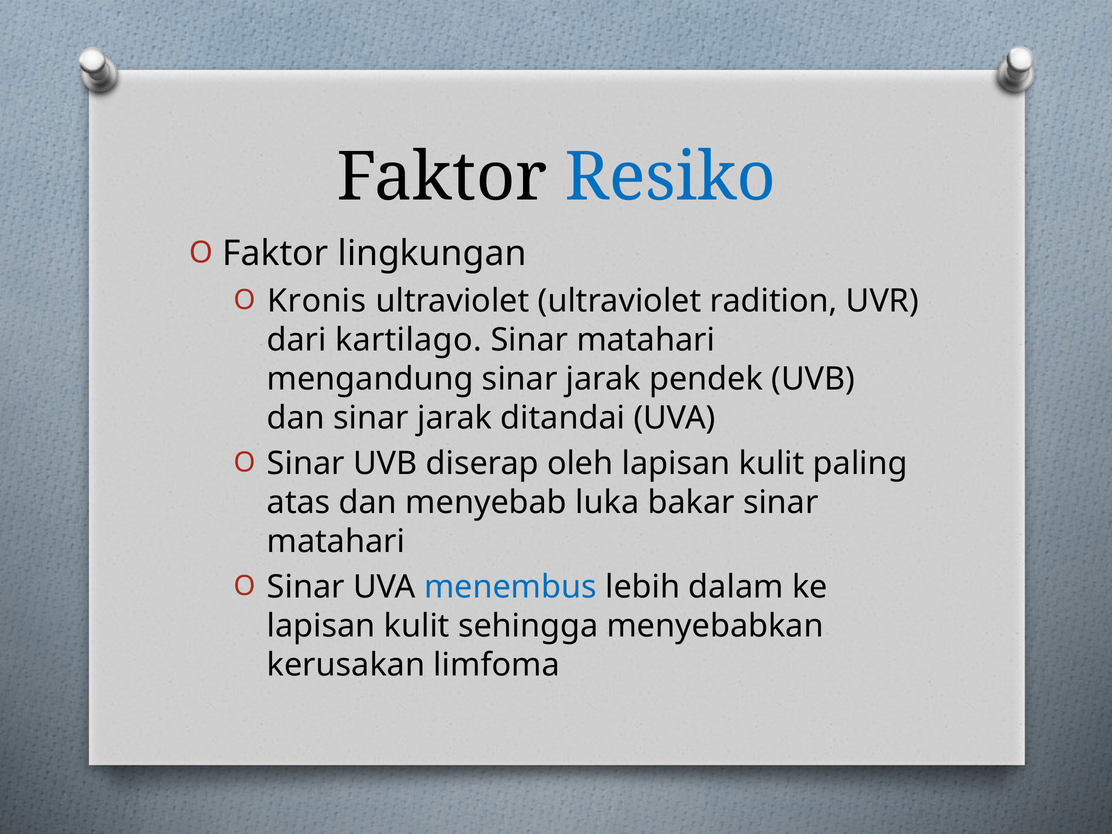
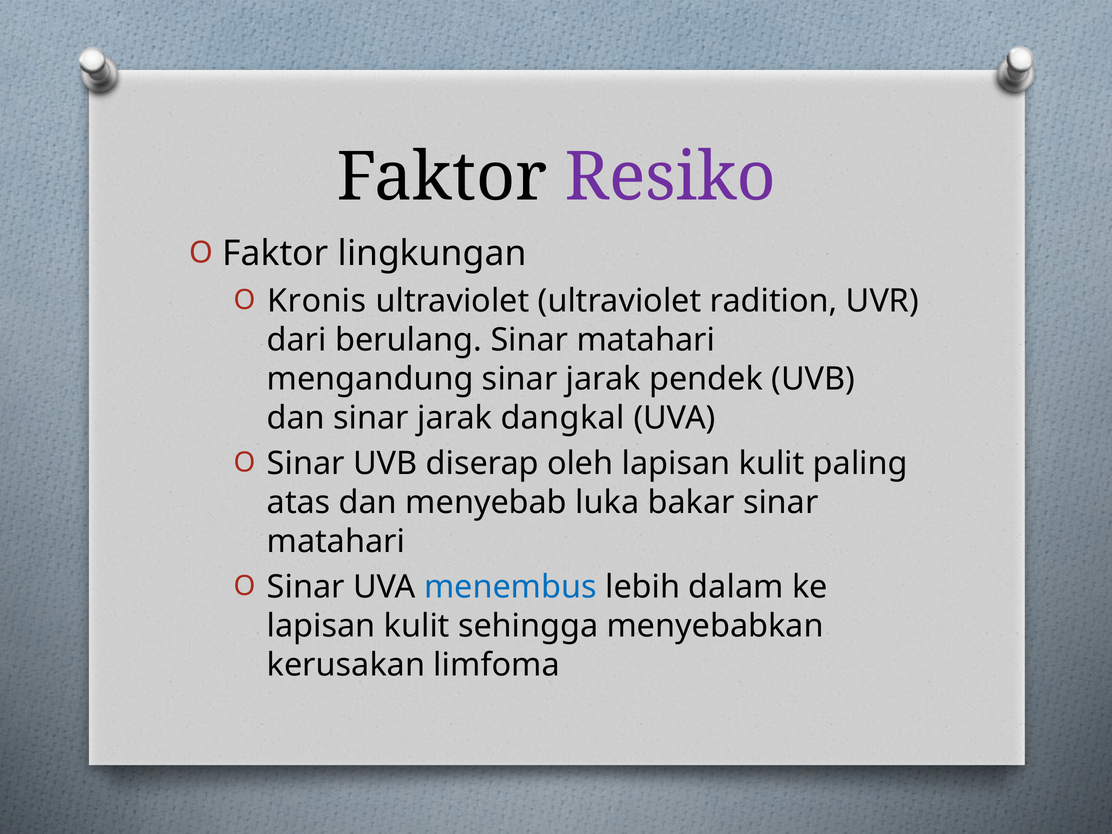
Resiko colour: blue -> purple
kartilago: kartilago -> berulang
ditandai: ditandai -> dangkal
